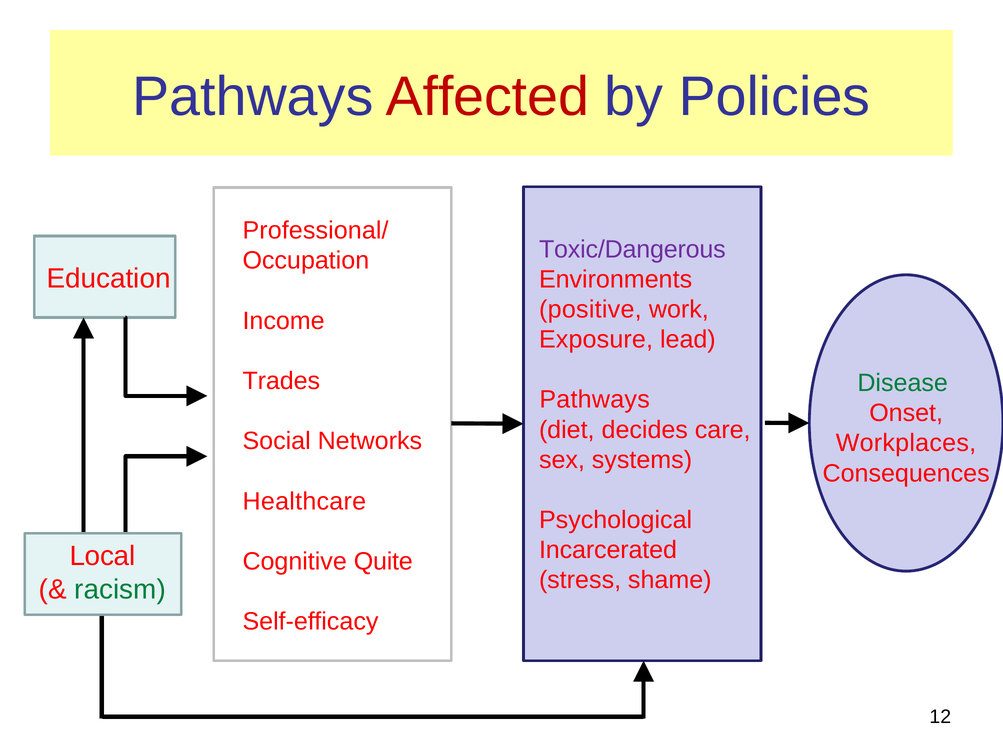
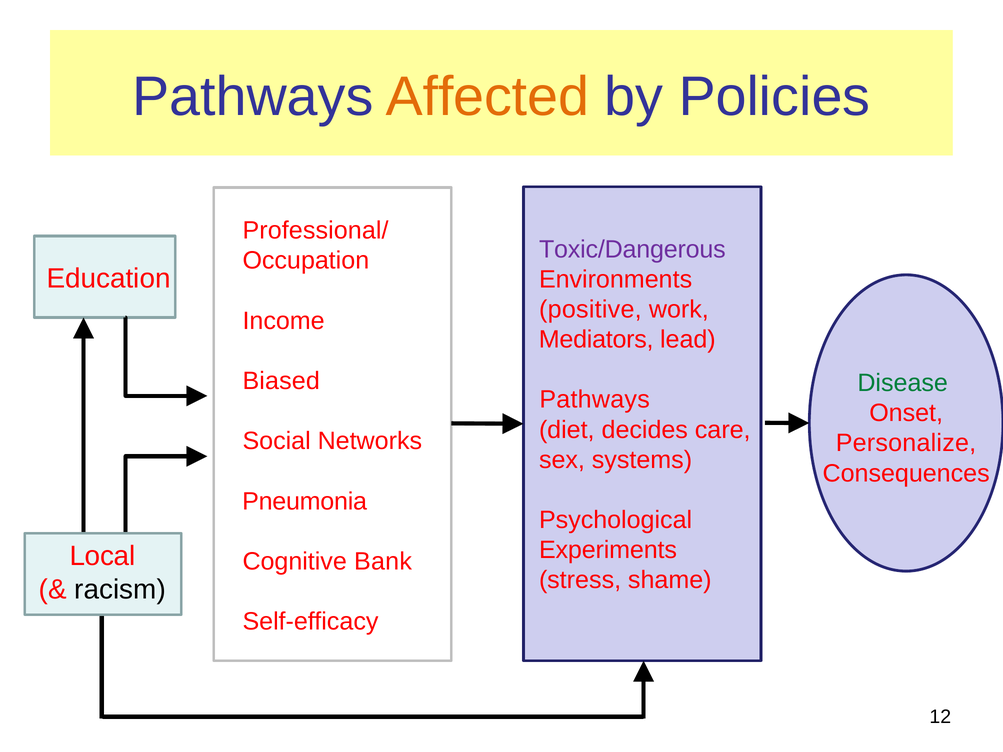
Affected colour: red -> orange
Exposure: Exposure -> Mediators
Trades: Trades -> Biased
Workplaces: Workplaces -> Personalize
Healthcare: Healthcare -> Pneumonia
Incarcerated: Incarcerated -> Experiments
Quite: Quite -> Bank
racism colour: green -> black
